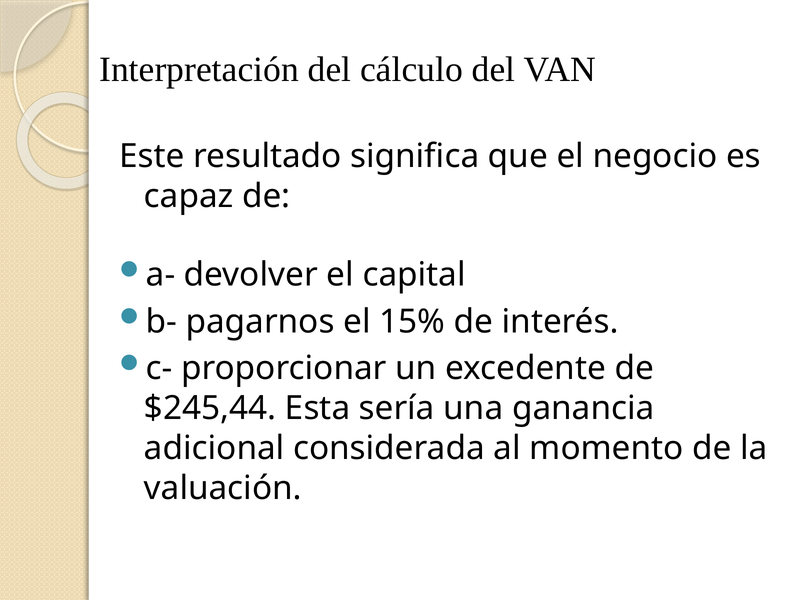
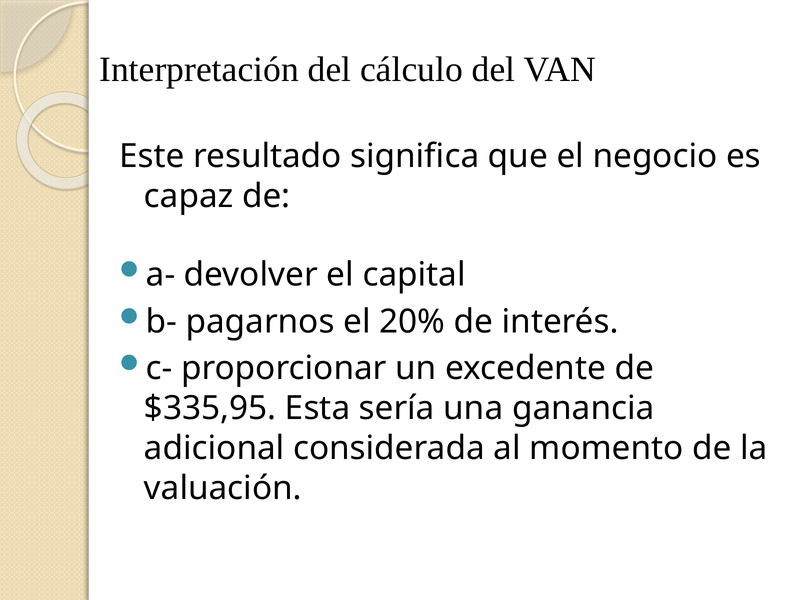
15%: 15% -> 20%
$245,44: $245,44 -> $335,95
